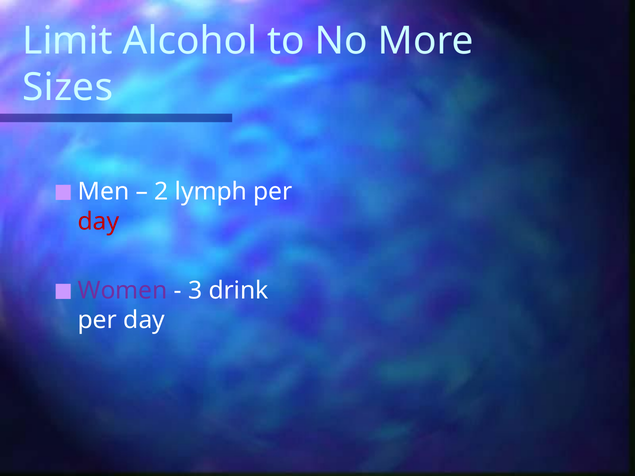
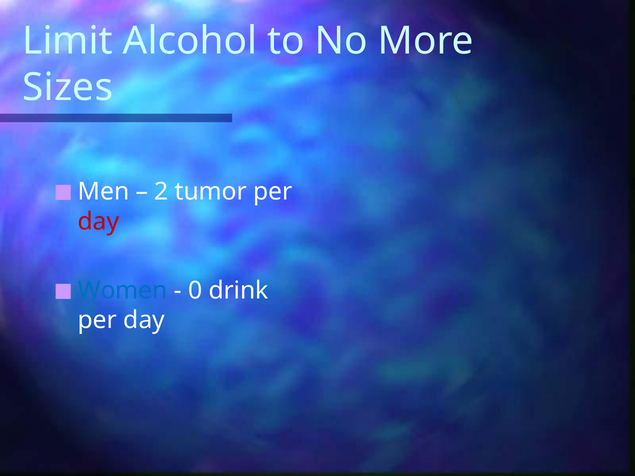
lymph: lymph -> tumor
Women colour: purple -> blue
3: 3 -> 0
